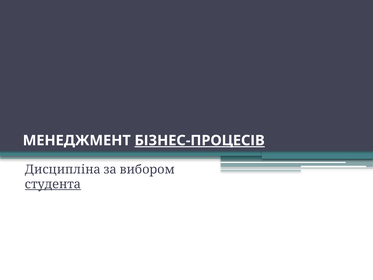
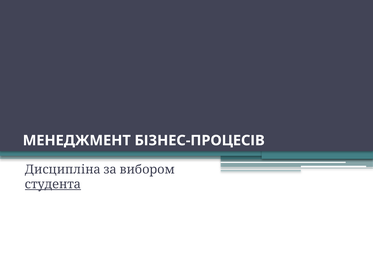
БІЗНЕС-ПРОЦЕСІВ underline: present -> none
